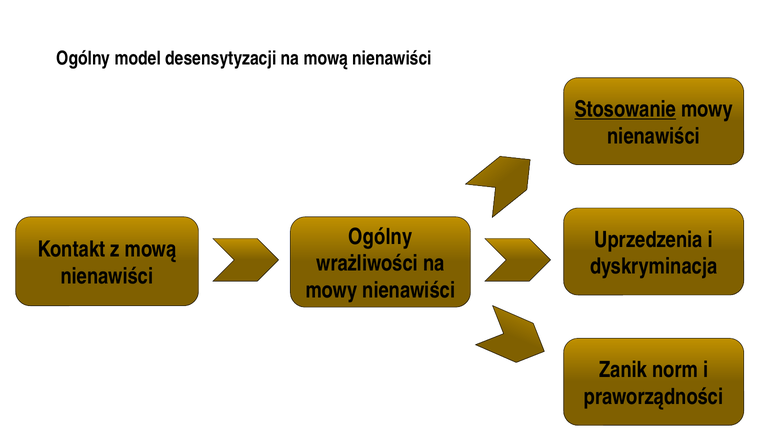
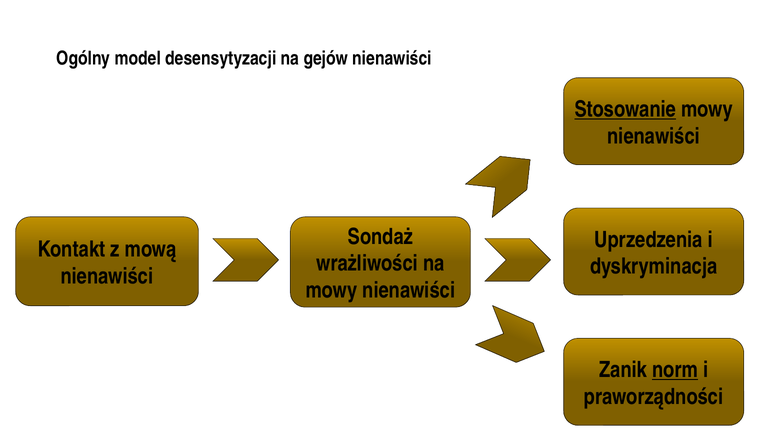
na mową: mową -> gejów
Ogólny at (380, 237): Ogólny -> Sondaż
norm underline: none -> present
